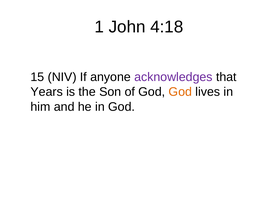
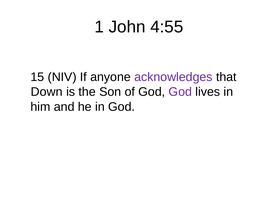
4:18: 4:18 -> 4:55
Years: Years -> Down
God at (180, 92) colour: orange -> purple
